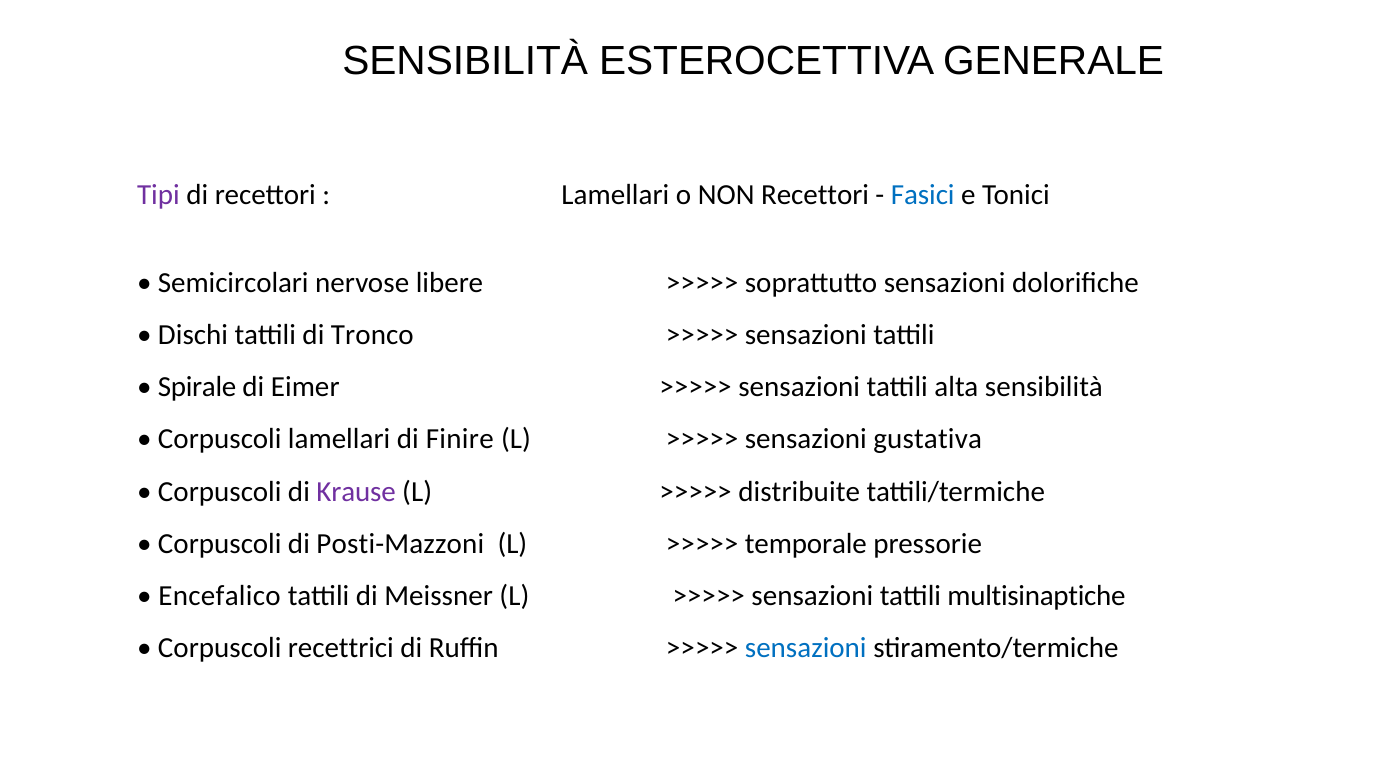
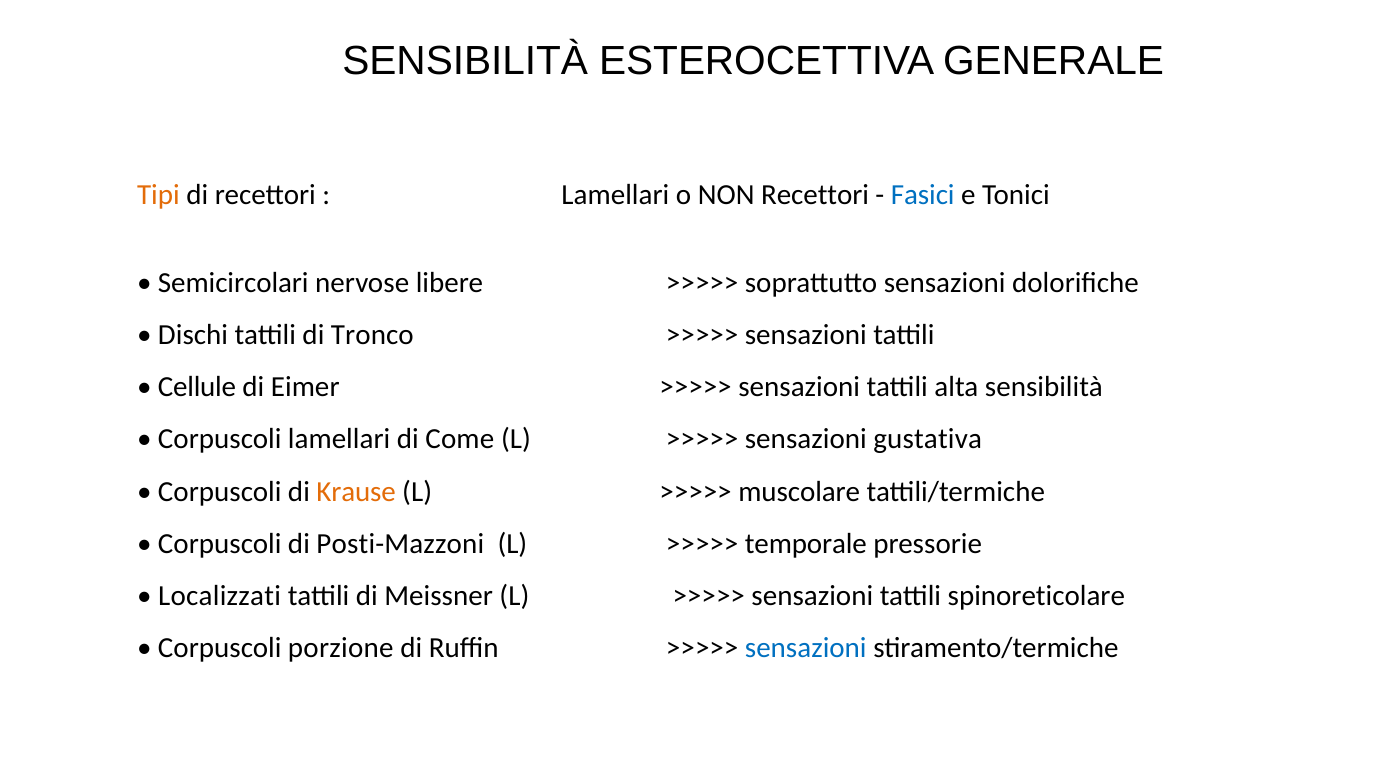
Tipi colour: purple -> orange
Spirale: Spirale -> Cellule
Finire: Finire -> Come
Krause colour: purple -> orange
distribuite: distribuite -> muscolare
Encefalico: Encefalico -> Localizzati
multisinaptiche: multisinaptiche -> spinoreticolare
recettrici: recettrici -> porzione
